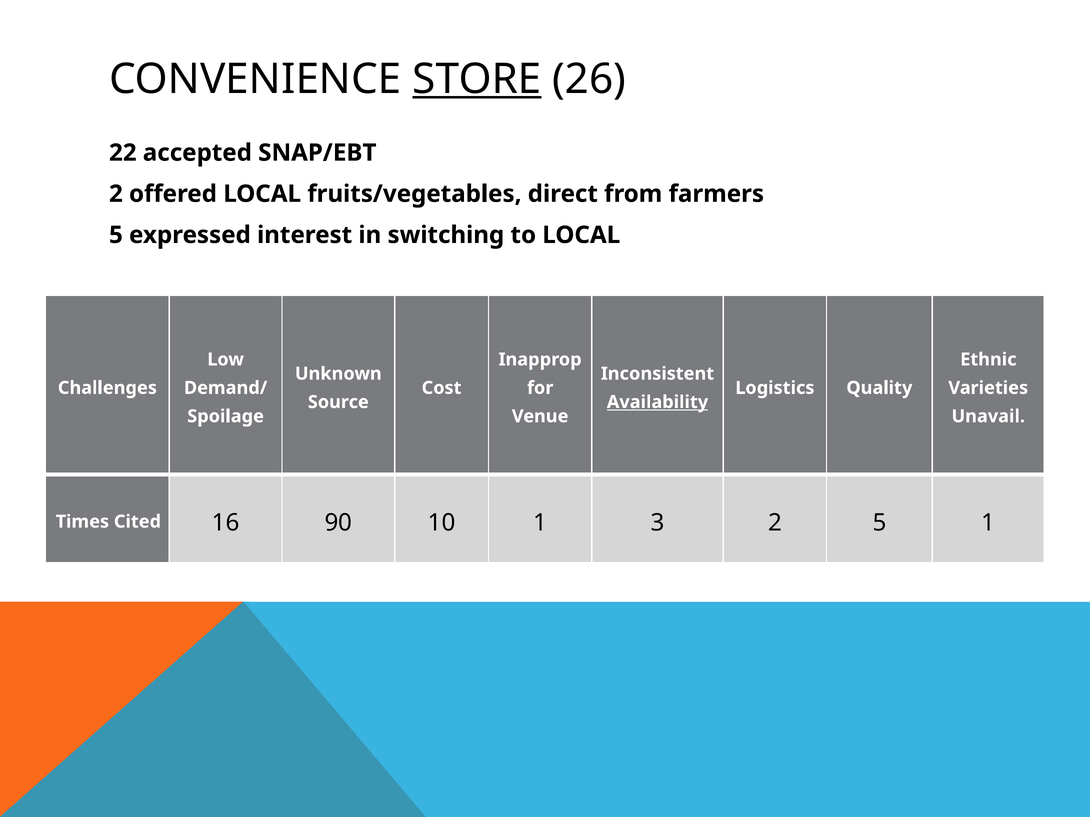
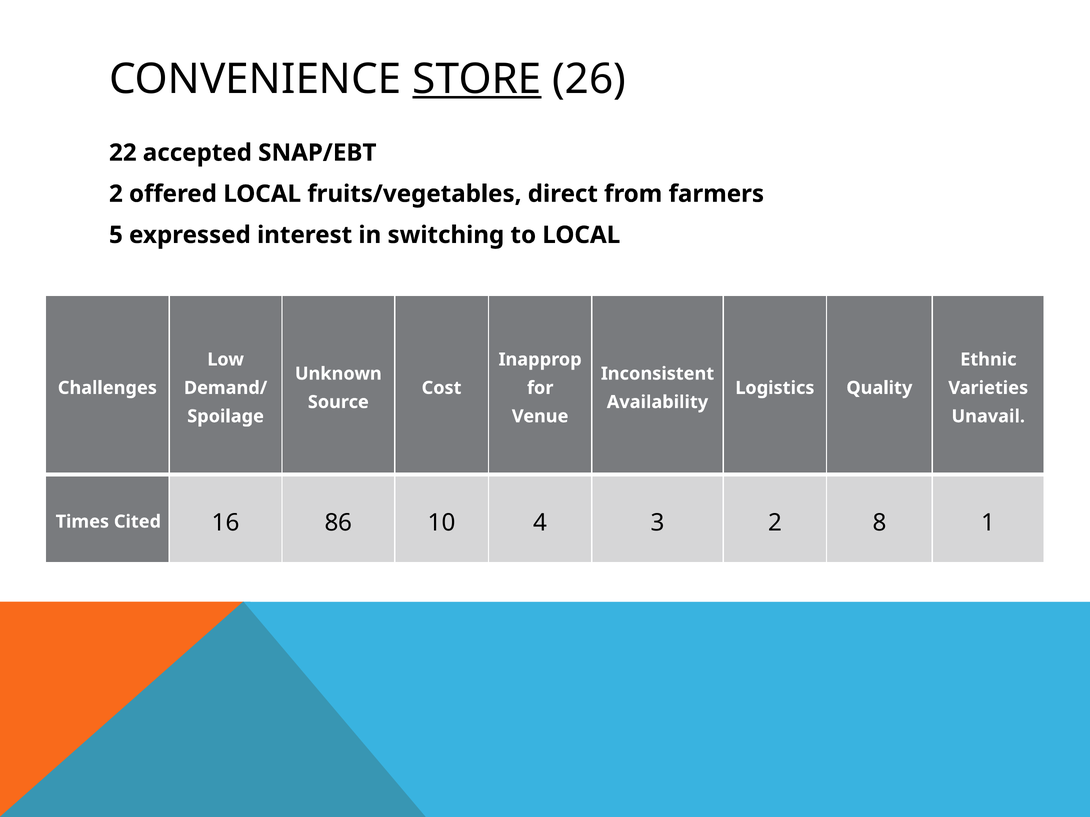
Availability underline: present -> none
90: 90 -> 86
10 1: 1 -> 4
2 5: 5 -> 8
